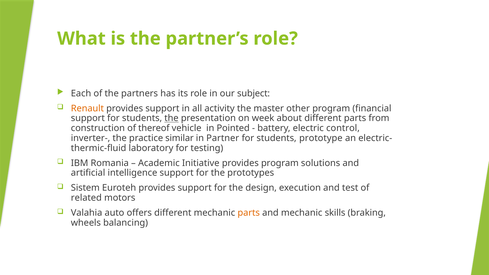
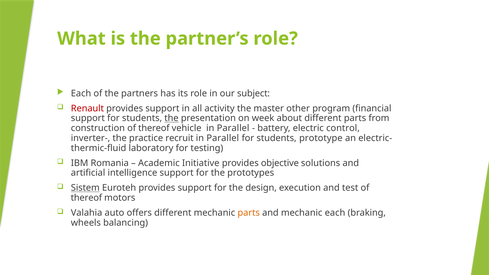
Renault colour: orange -> red
vehicle in Pointed: Pointed -> Parallel
similar: similar -> recruit
Partner at (223, 138): Partner -> Parallel
provides program: program -> objective
Sistem underline: none -> present
related at (86, 198): related -> thereof
mechanic skills: skills -> each
